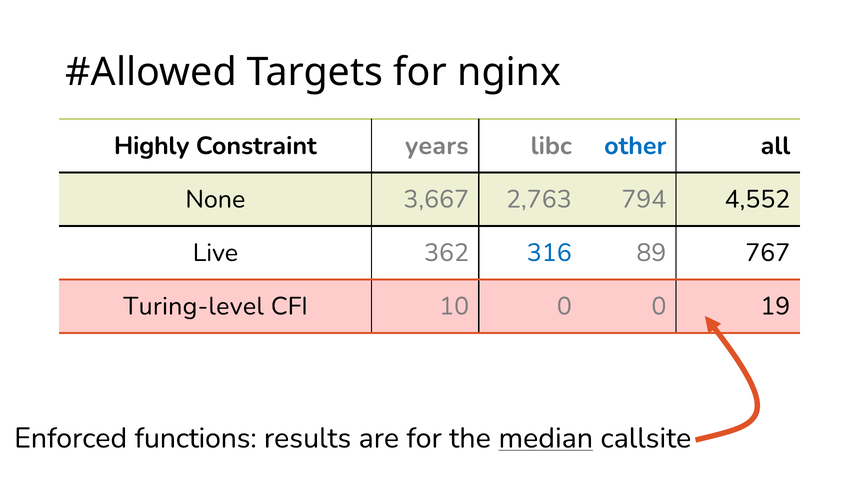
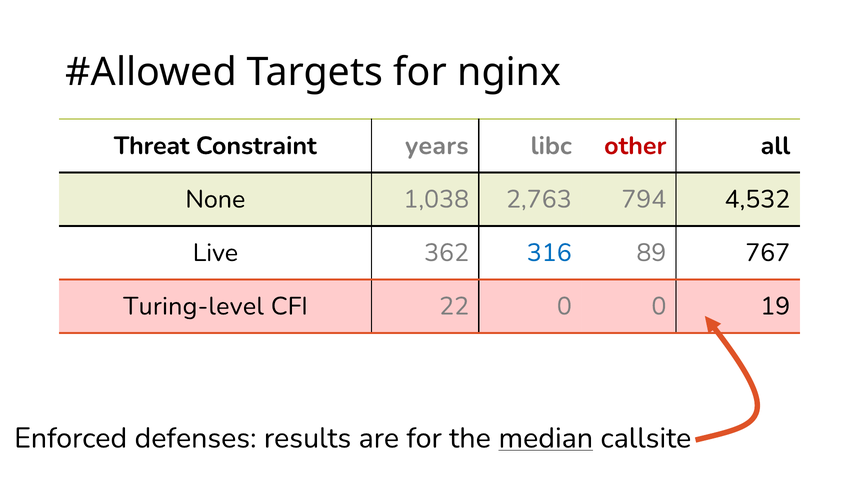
Highly: Highly -> Threat
other colour: blue -> red
3,667: 3,667 -> 1,038
4,552: 4,552 -> 4,532
10: 10 -> 22
functions: functions -> defenses
